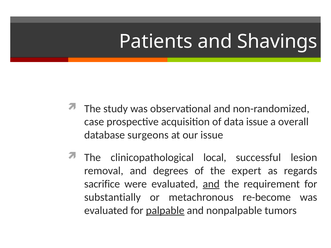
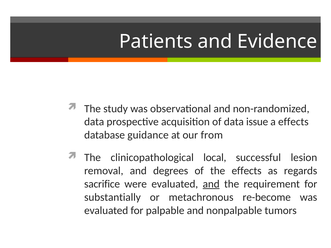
Shavings: Shavings -> Evidence
case at (94, 122): case -> data
a overall: overall -> effects
surgeons: surgeons -> guidance
our issue: issue -> from
the expert: expert -> effects
palpable underline: present -> none
